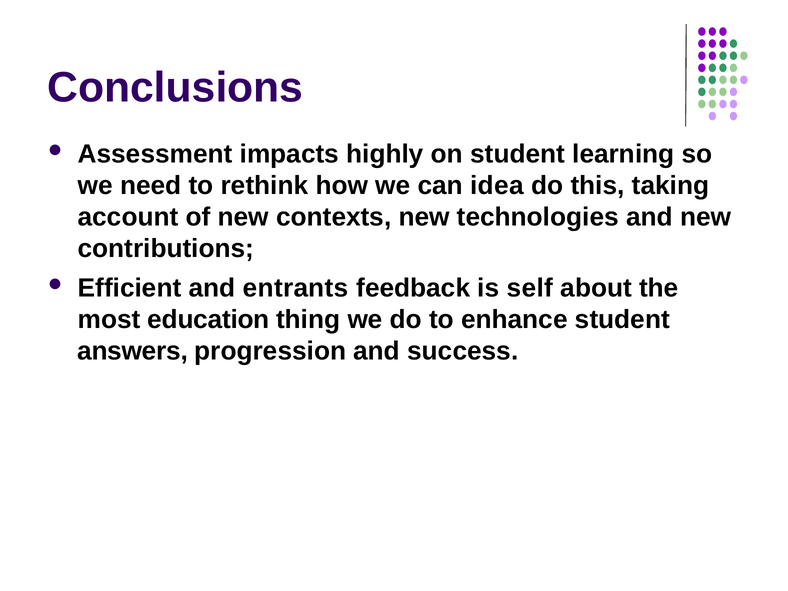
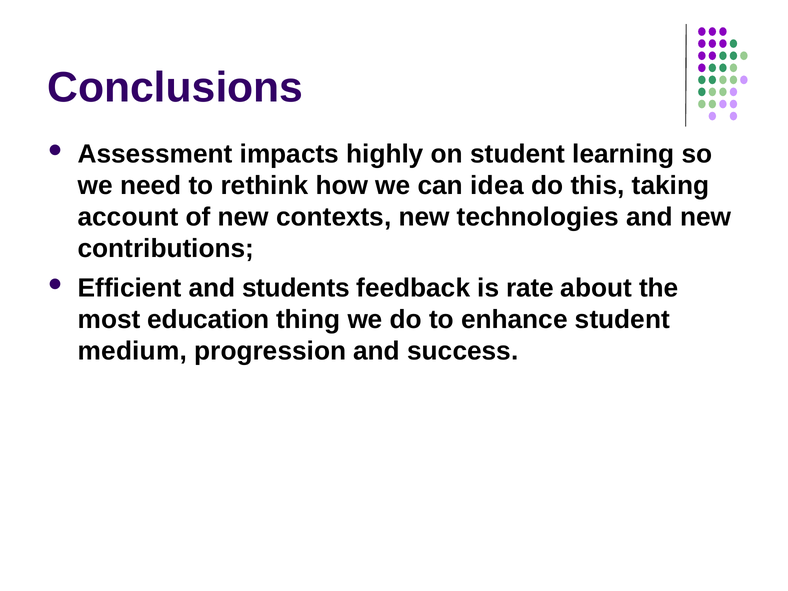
entrants: entrants -> students
self: self -> rate
answers: answers -> medium
